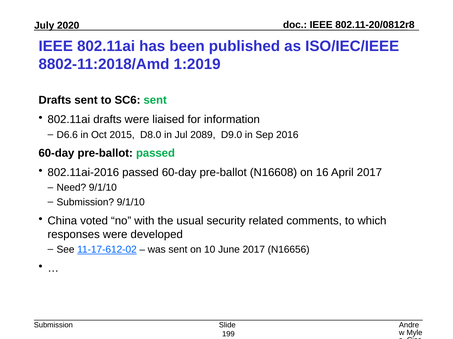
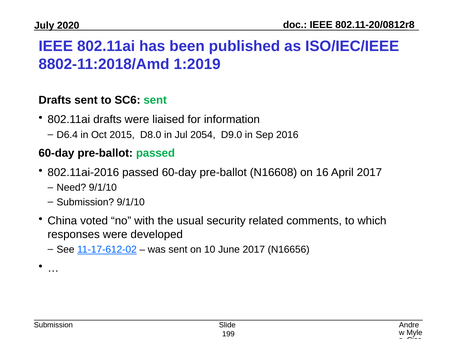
D6.6: D6.6 -> D6.4
2089: 2089 -> 2054
